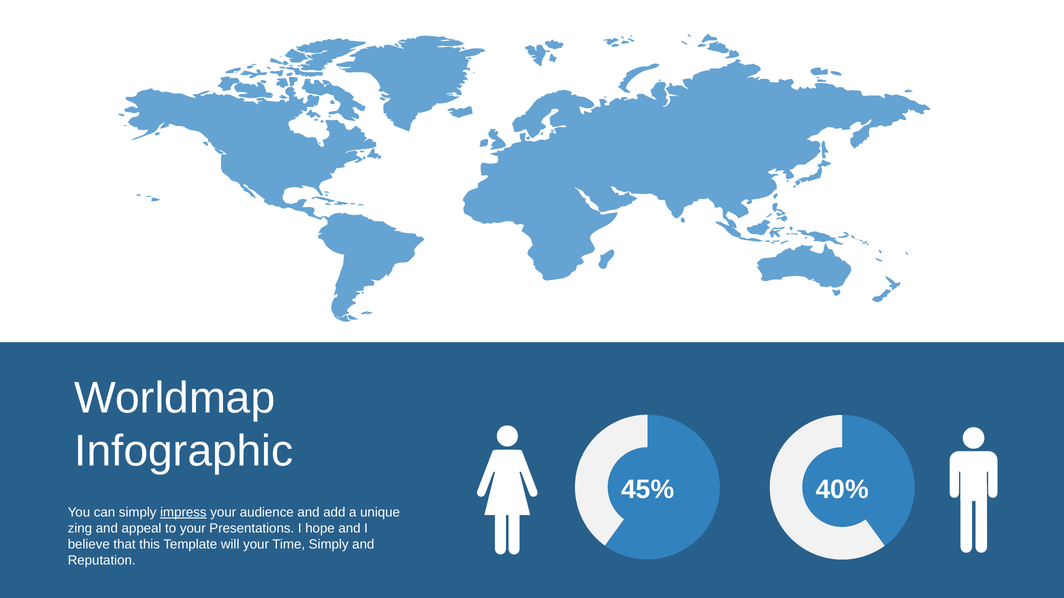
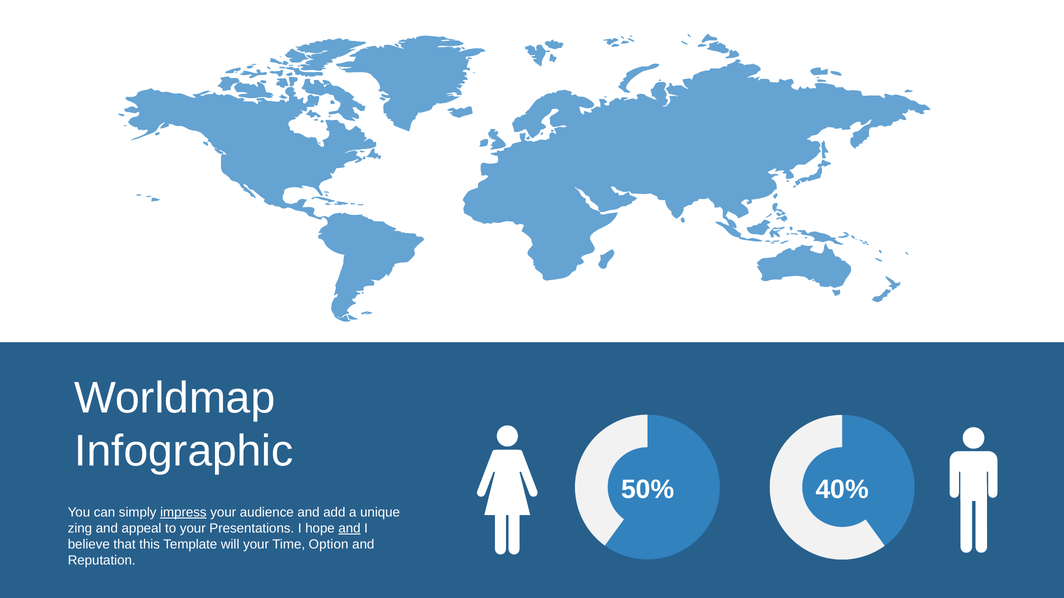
45%: 45% -> 50%
and at (350, 529) underline: none -> present
Time Simply: Simply -> Option
